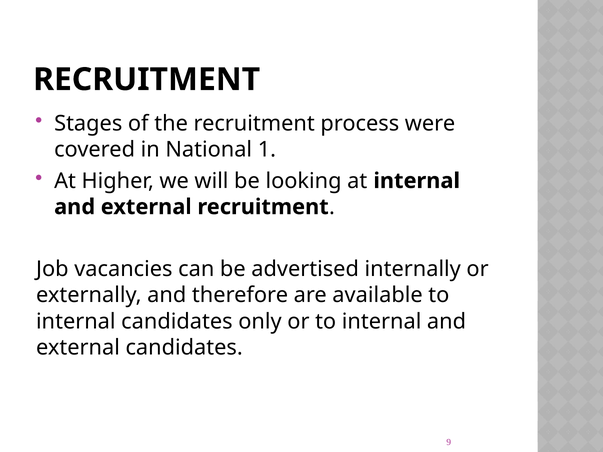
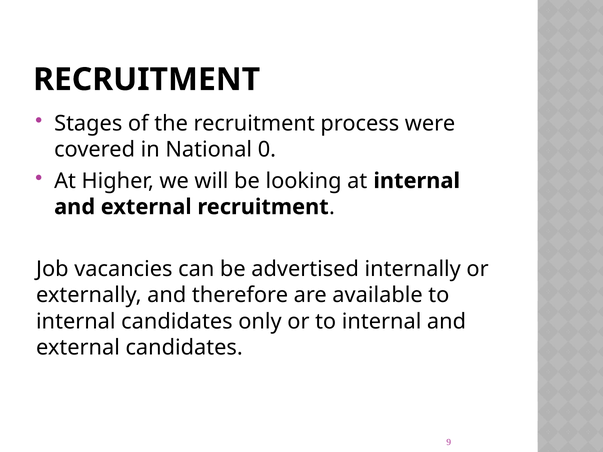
1: 1 -> 0
